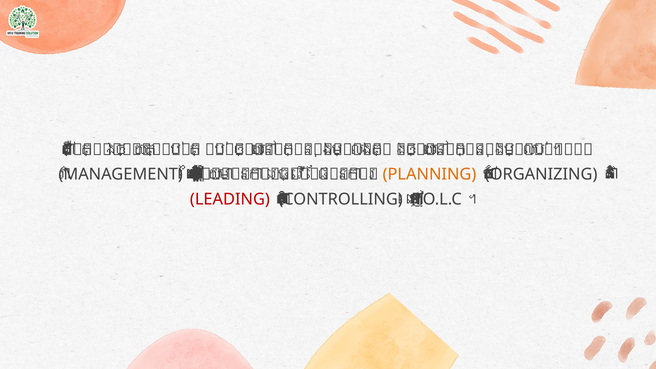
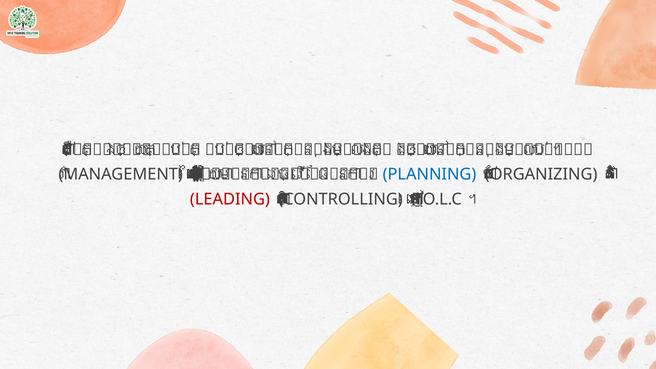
PLANNING colour: orange -> blue
